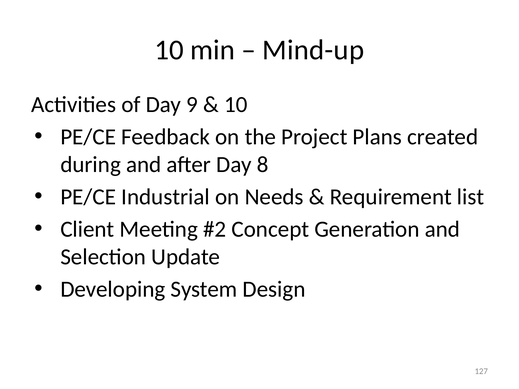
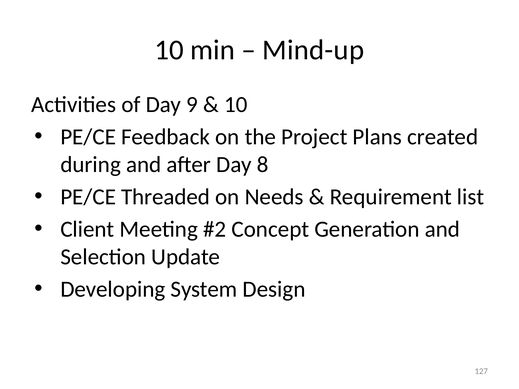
Industrial: Industrial -> Threaded
